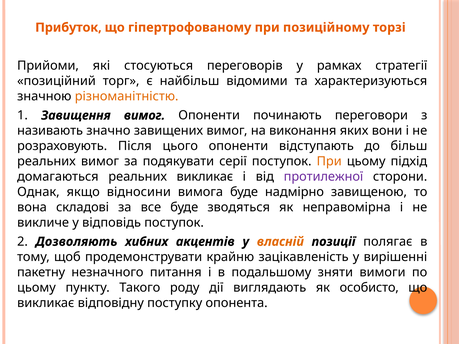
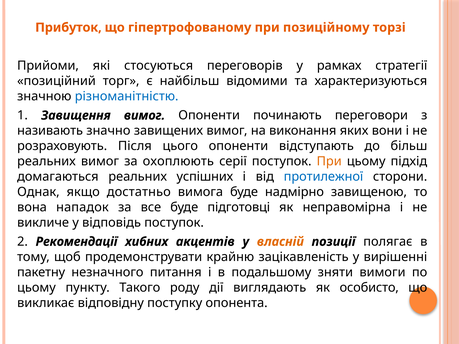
різноманітністю colour: orange -> blue
подякувати: подякувати -> охоплюють
реальних викликає: викликає -> успішних
протилежної colour: purple -> blue
відносини: відносини -> достатньо
складові: складові -> нападок
зводяться: зводяться -> підготовці
Дозволяють: Дозволяють -> Рекомендації
